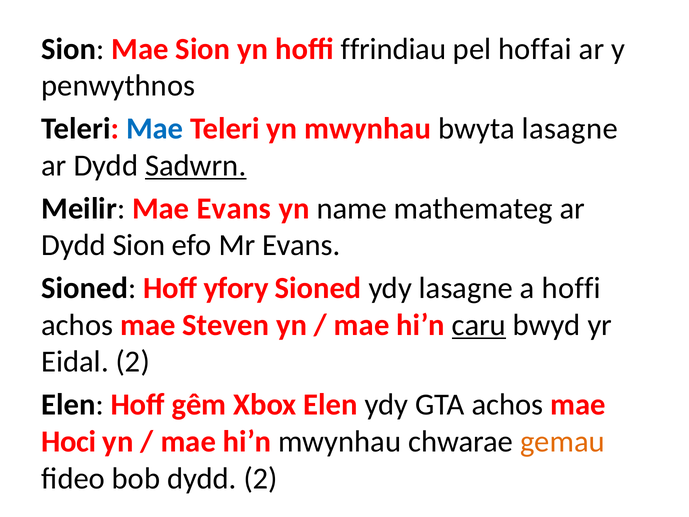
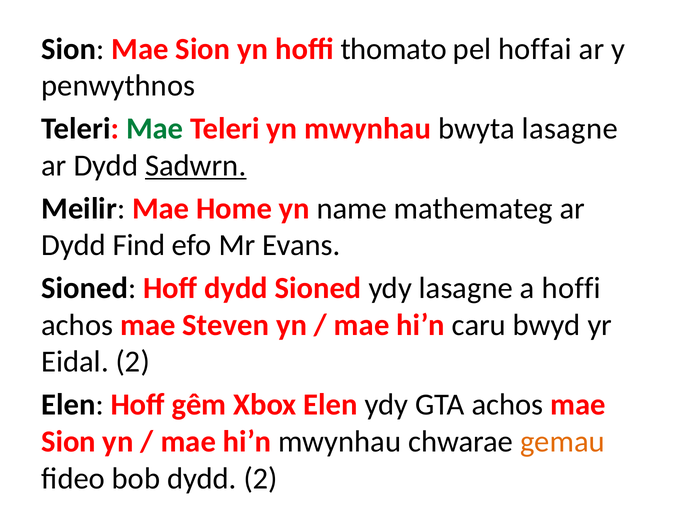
ffrindiau: ffrindiau -> thomato
Mae at (155, 129) colour: blue -> green
Mae Evans: Evans -> Home
Dydd Sion: Sion -> Find
Hoff yfory: yfory -> dydd
caru underline: present -> none
Hoci at (69, 441): Hoci -> Sion
